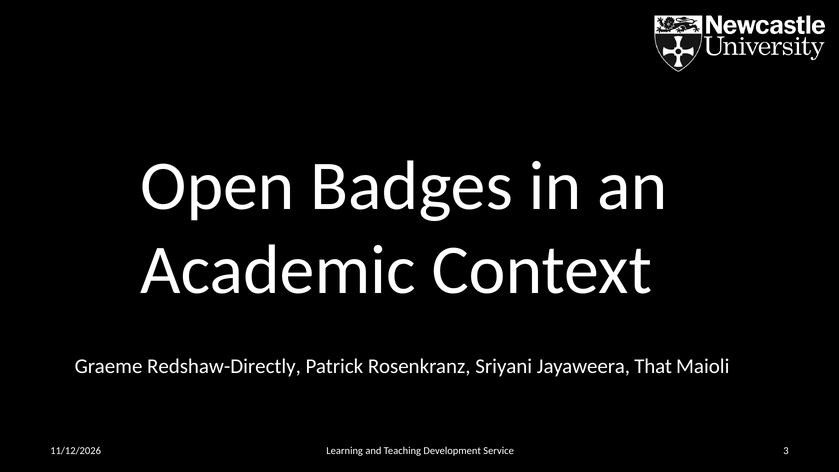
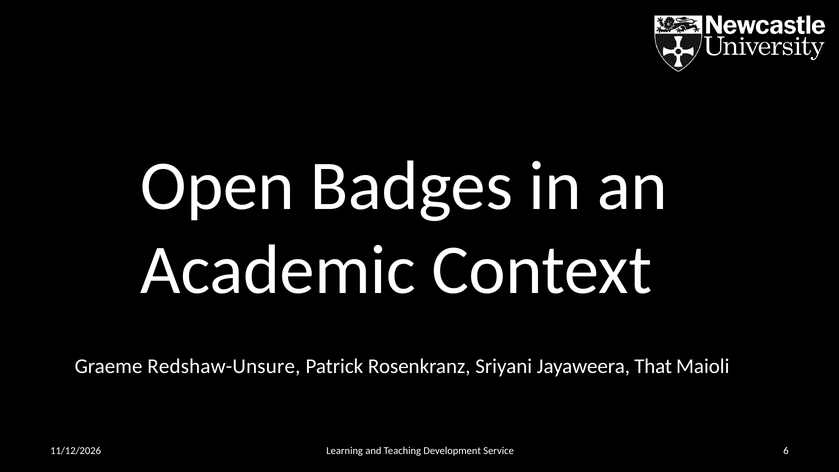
Redshaw-Directly: Redshaw-Directly -> Redshaw-Unsure
3: 3 -> 6
